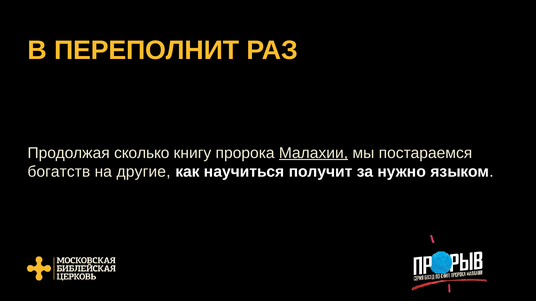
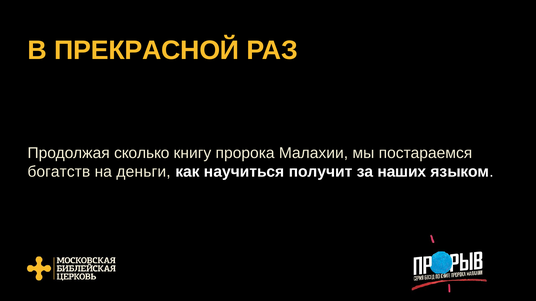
ПЕРЕПОЛНИТ: ПЕРЕПОЛНИТ -> ПРЕКРАСНОЙ
Малахии underline: present -> none
другие: другие -> деньги
нужно: нужно -> наших
